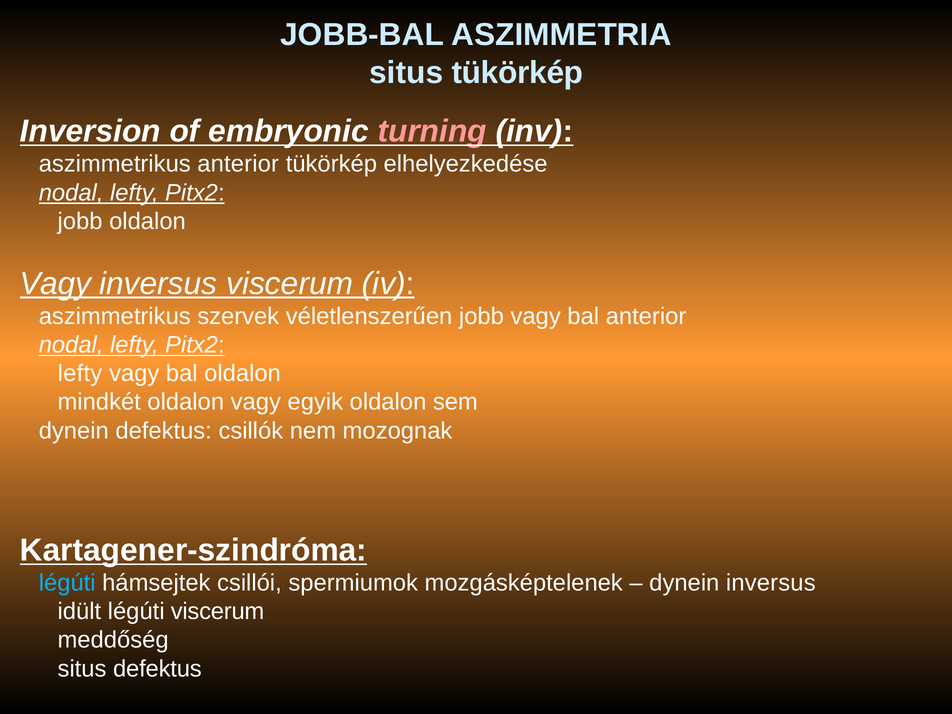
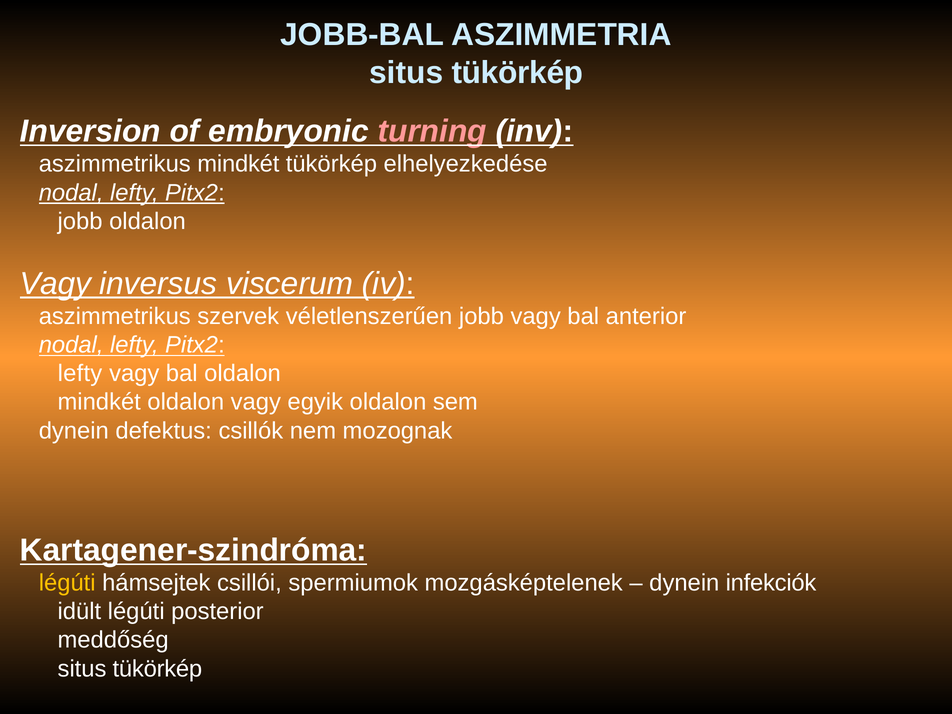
aszimmetrikus anterior: anterior -> mindkét
légúti at (67, 583) colour: light blue -> yellow
dynein inversus: inversus -> infekciók
légúti viscerum: viscerum -> posterior
defektus at (157, 669): defektus -> tükörkép
